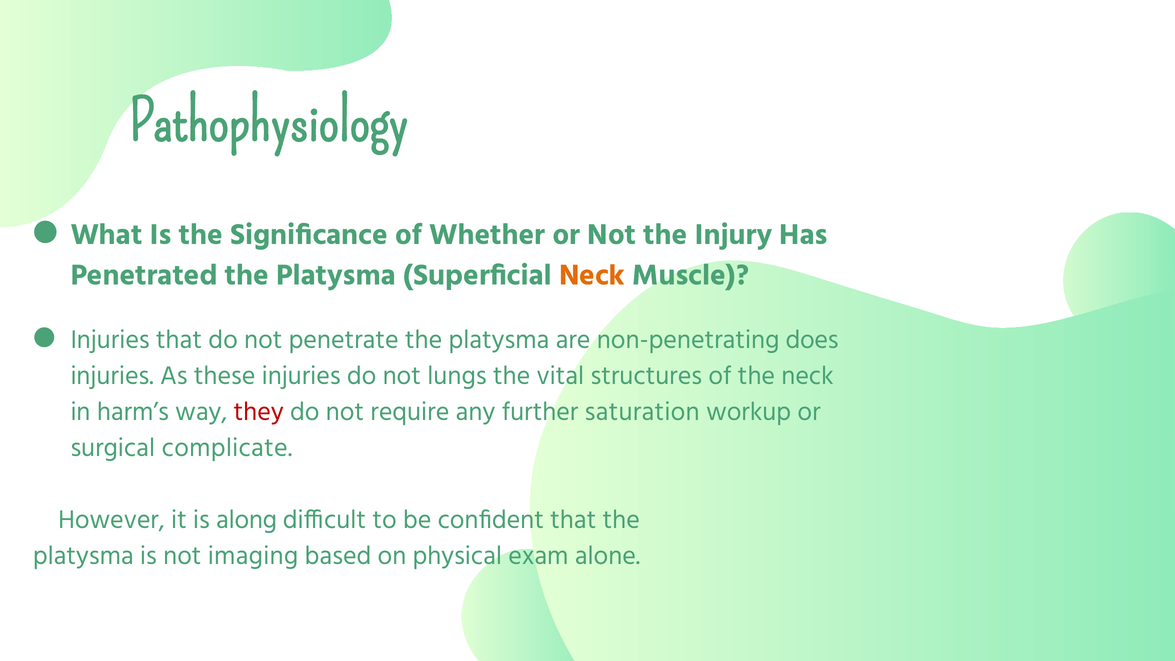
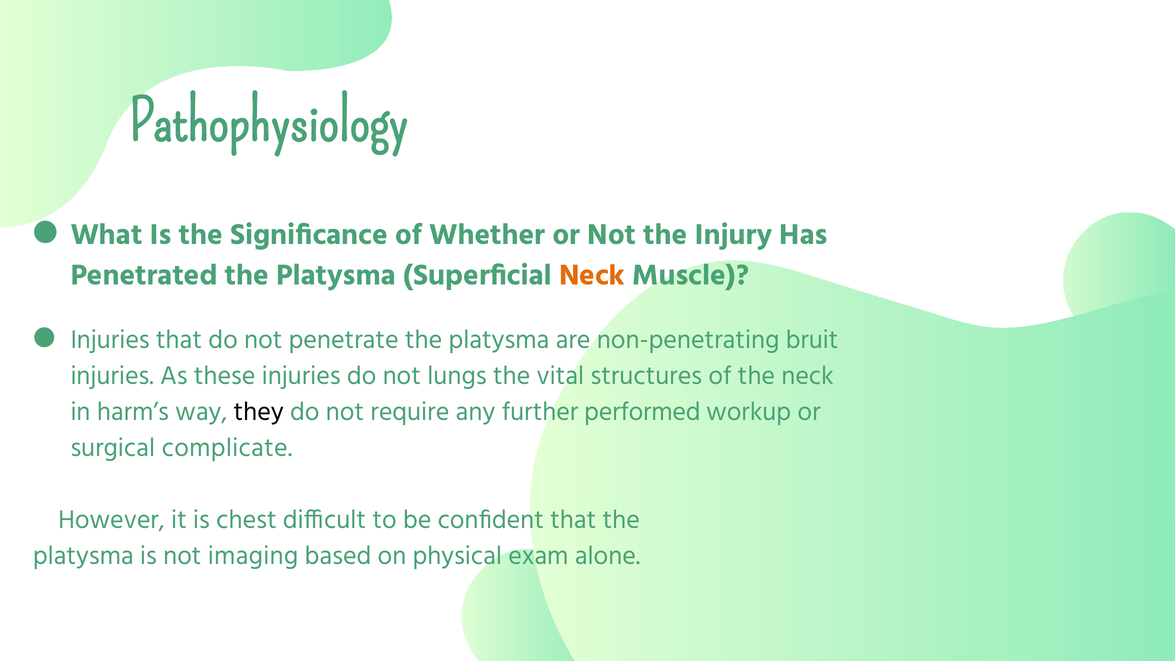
does: does -> bruit
they colour: red -> black
saturation: saturation -> performed
along: along -> chest
